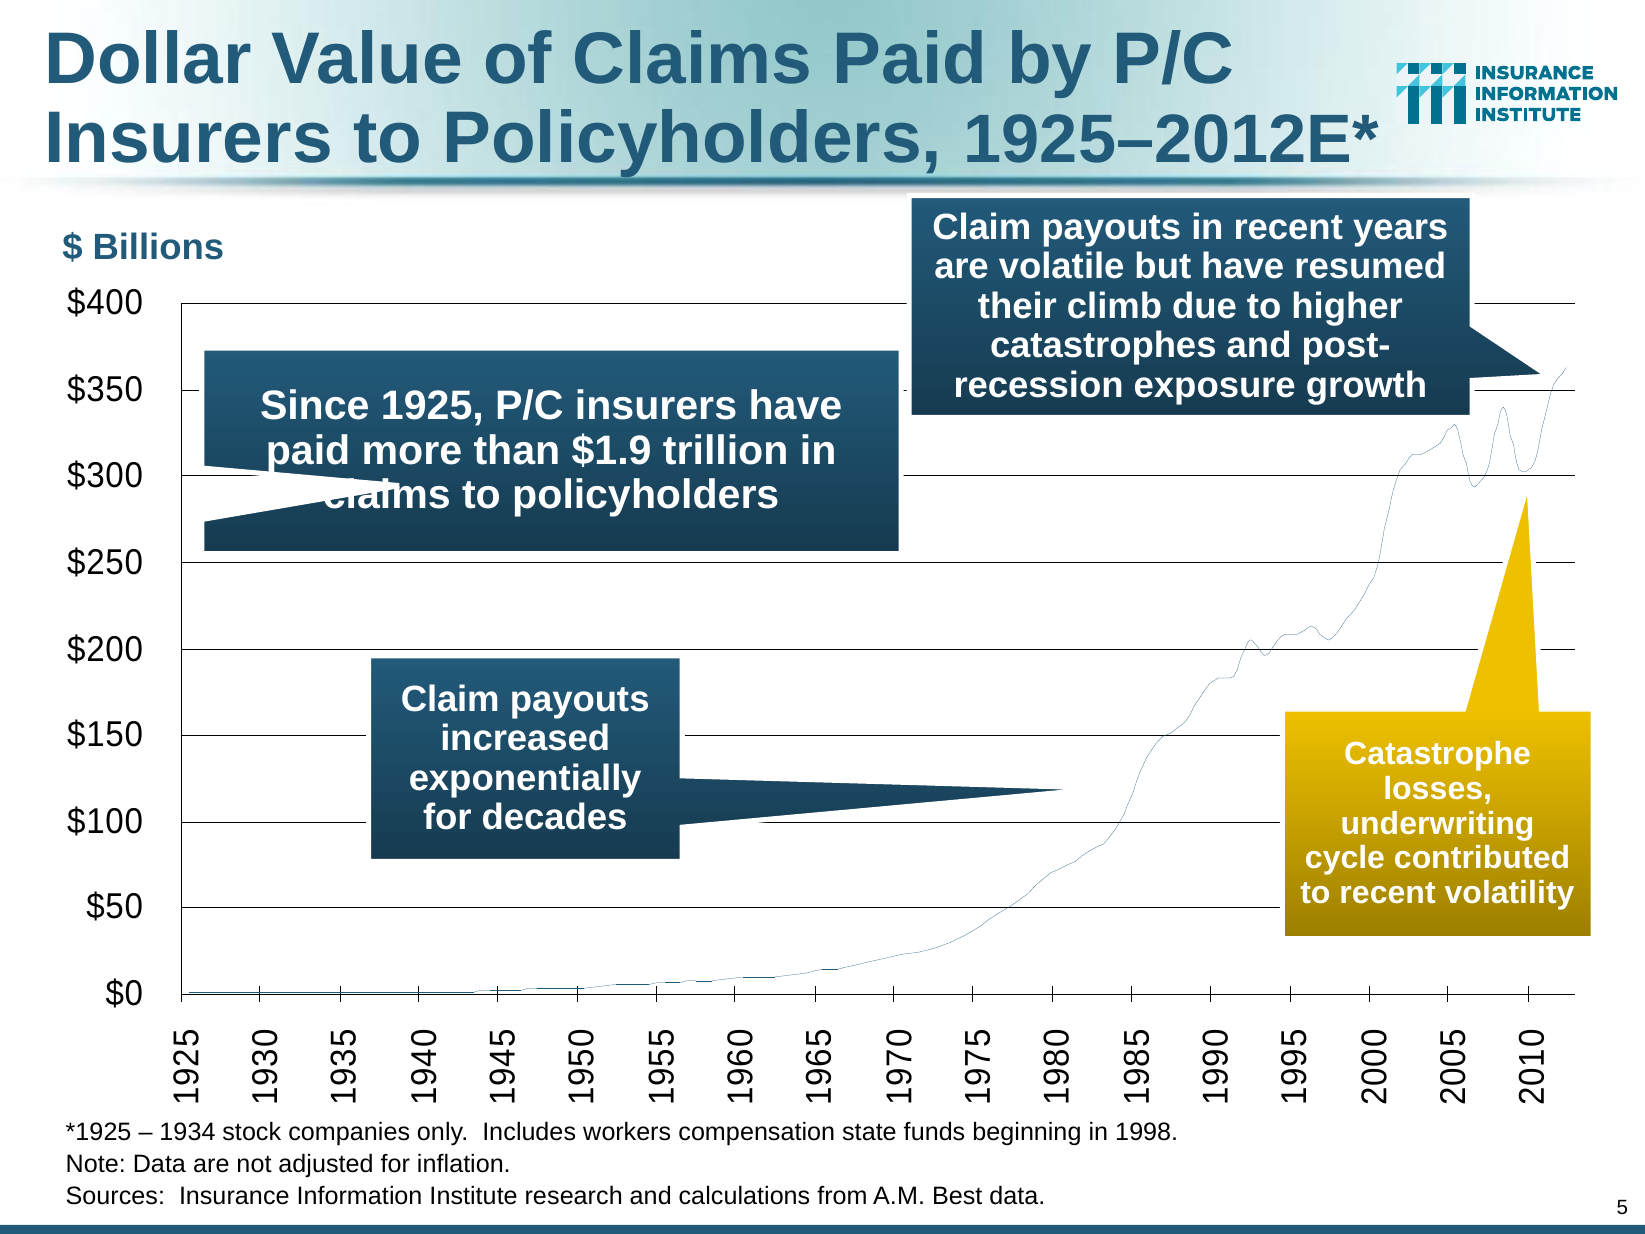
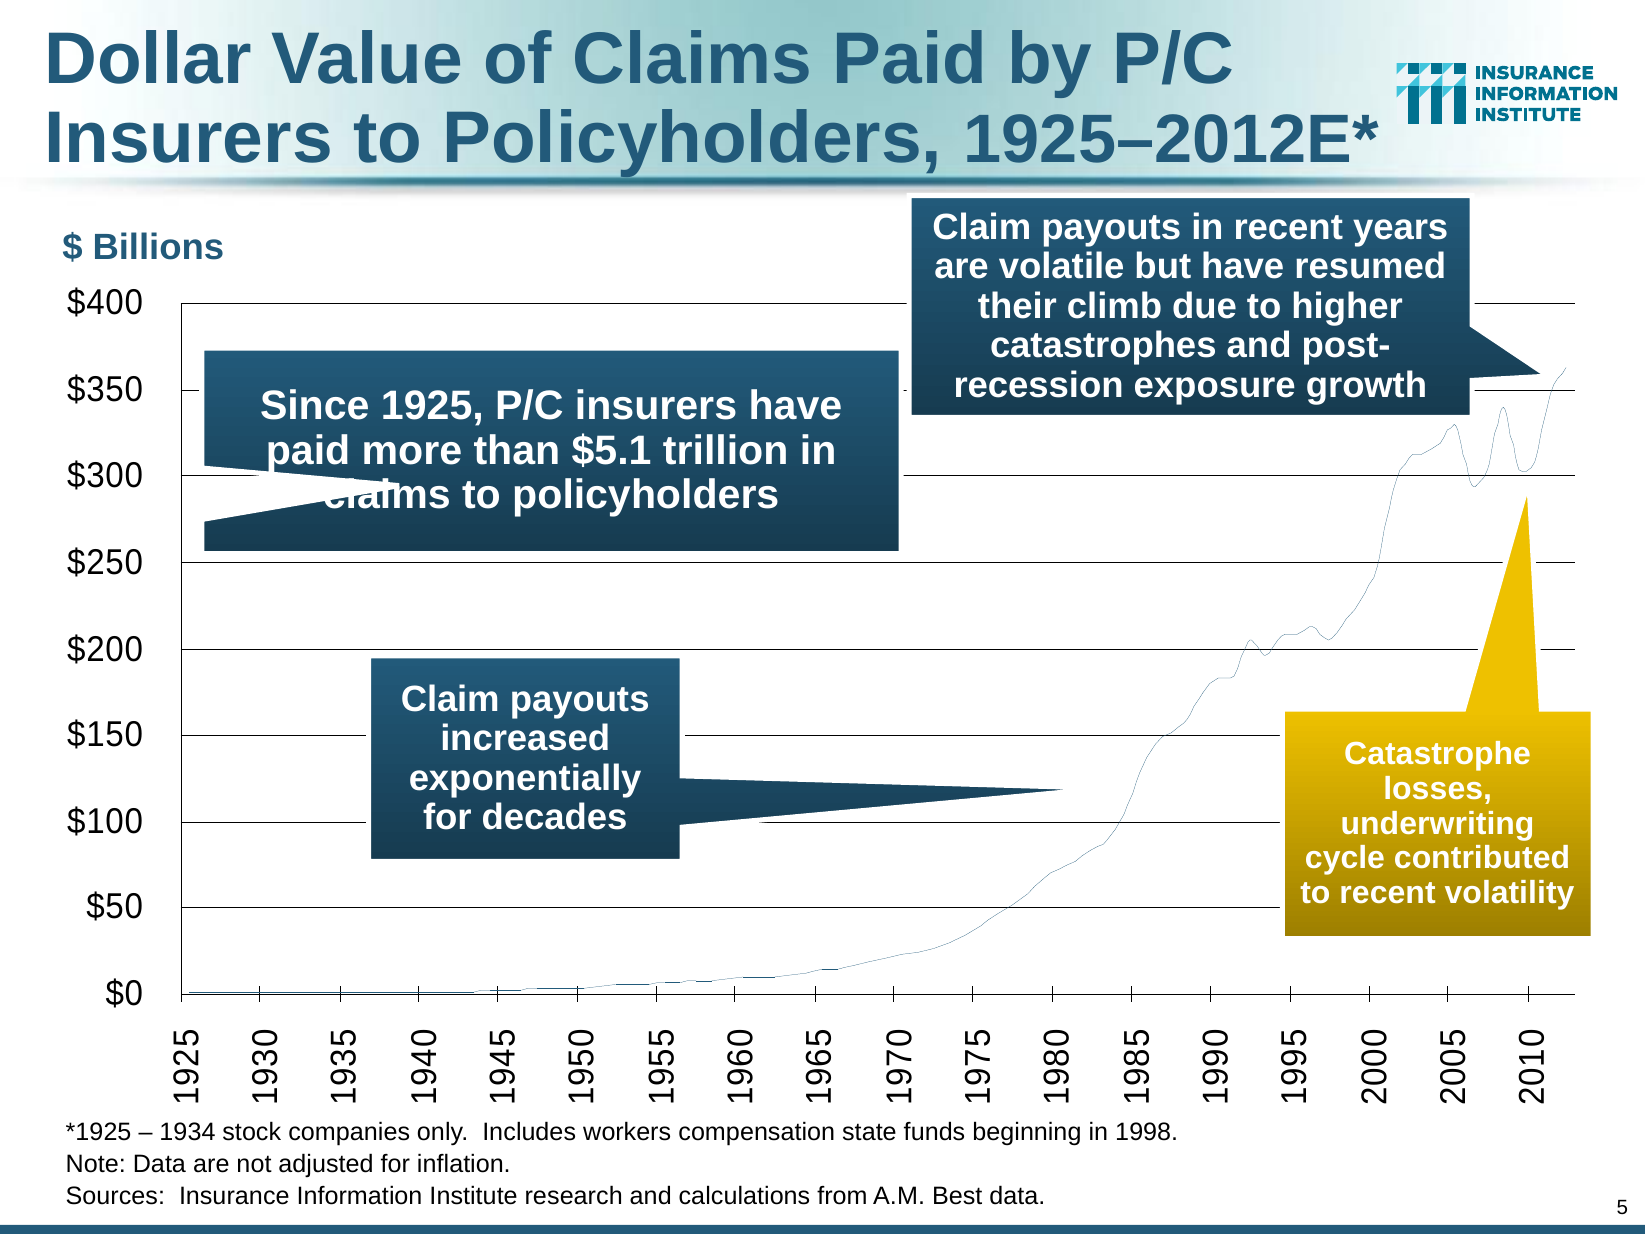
$1.9: $1.9 -> $5.1
